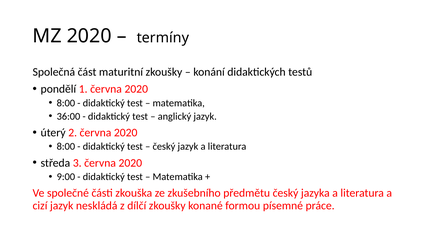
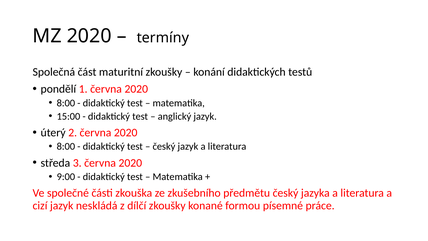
36:00: 36:00 -> 15:00
